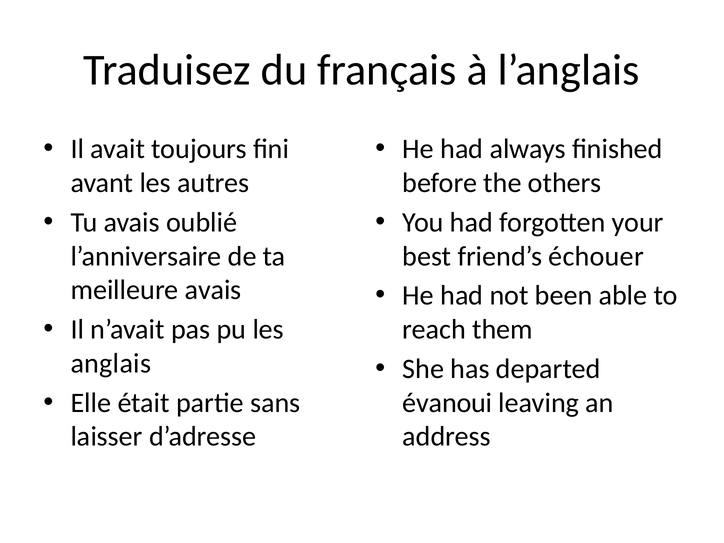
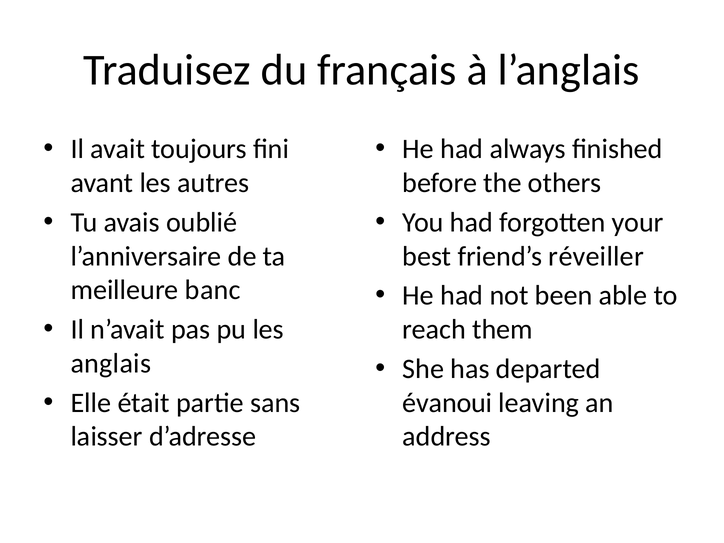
échouer: échouer -> réveiller
meilleure avais: avais -> banc
